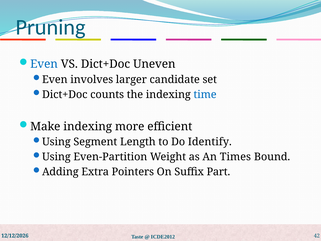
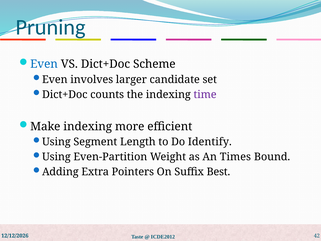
Uneven: Uneven -> Scheme
time colour: blue -> purple
Part: Part -> Best
